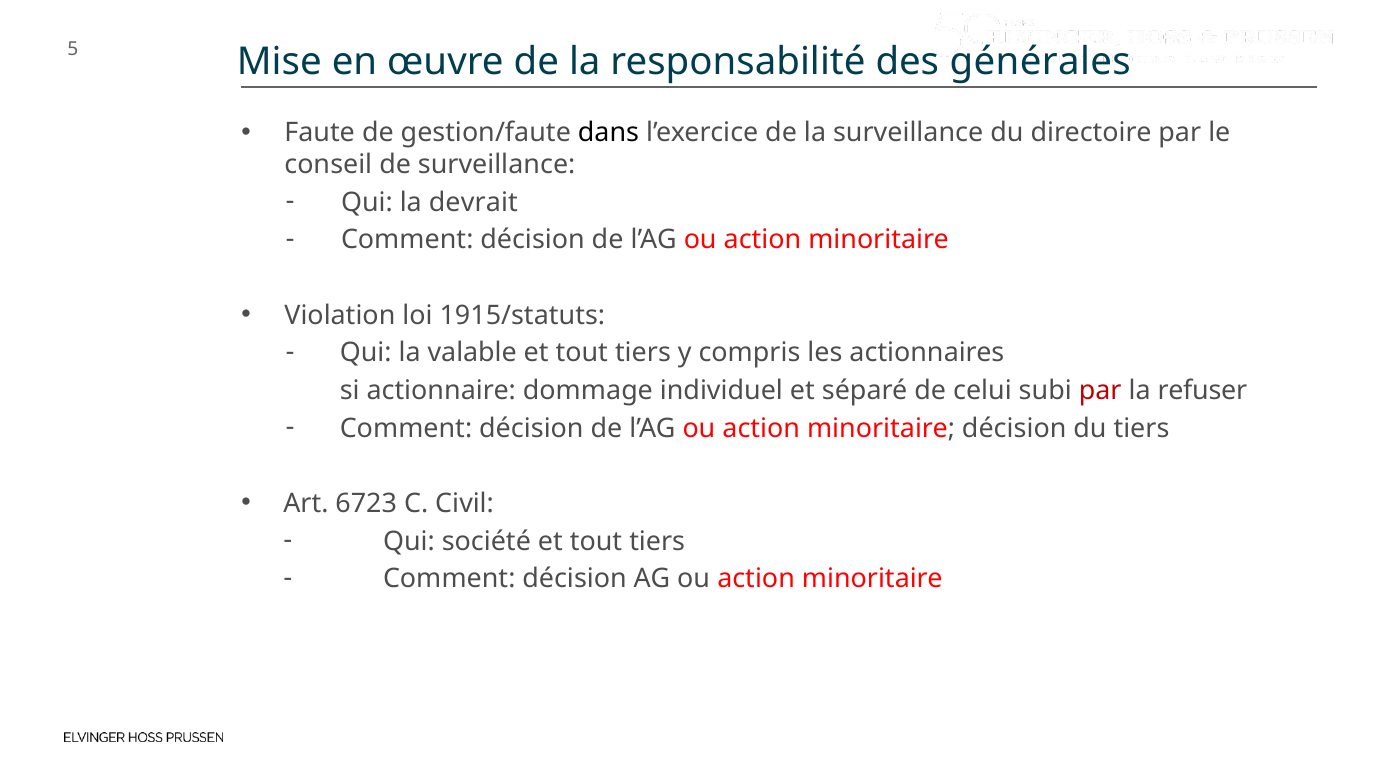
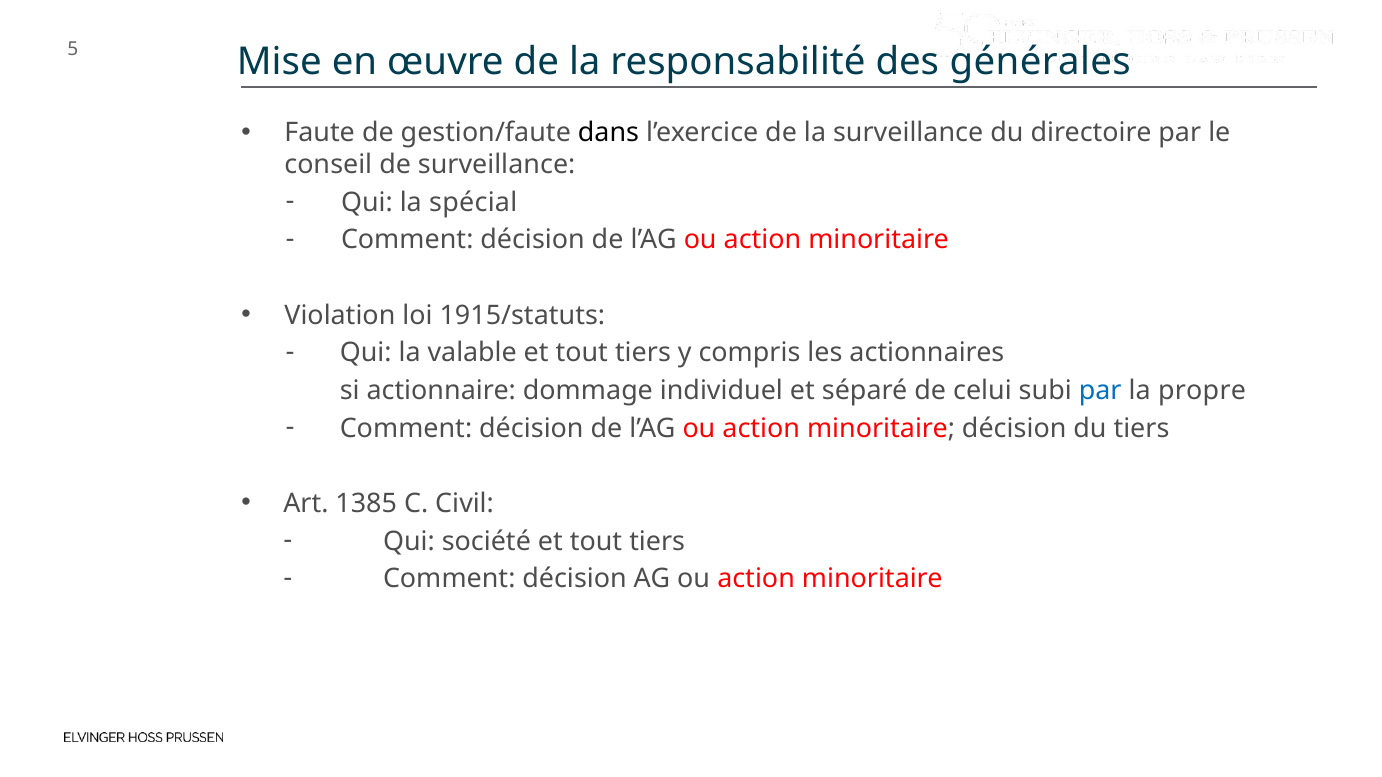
devrait: devrait -> spécial
par at (1100, 391) colour: red -> blue
refuser: refuser -> propre
6723: 6723 -> 1385
